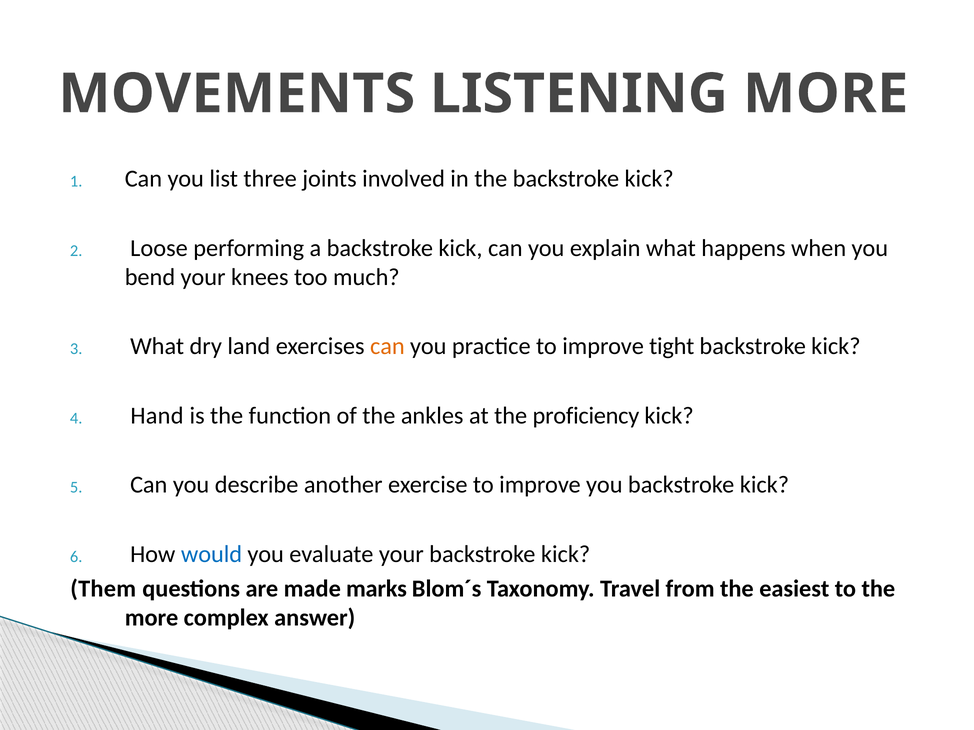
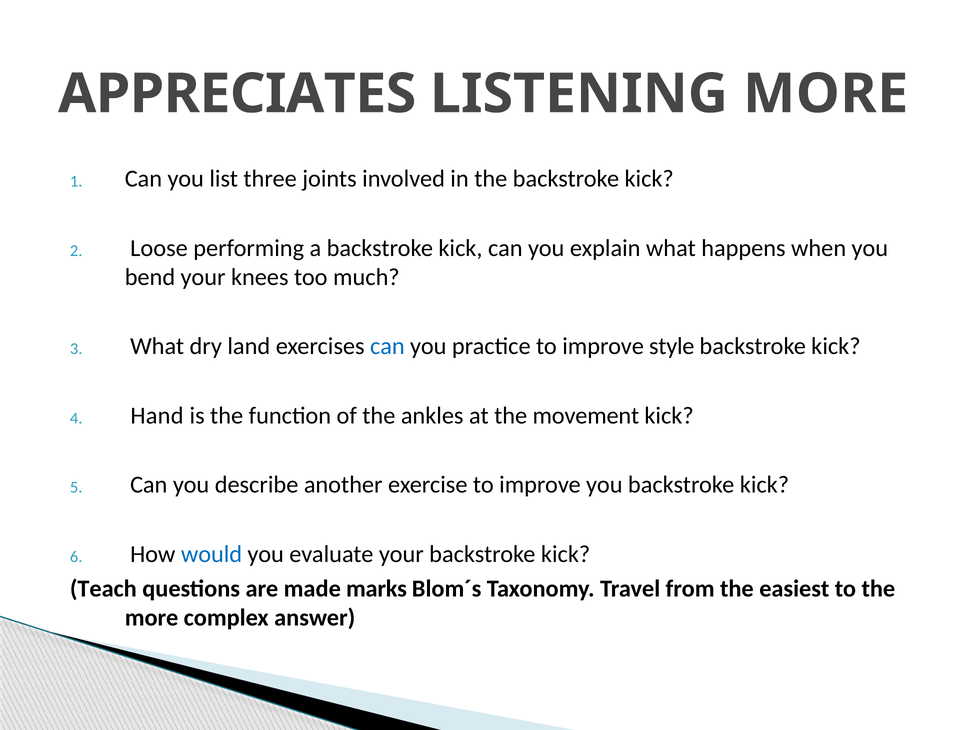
MOVEMENTS: MOVEMENTS -> APPRECIATES
can at (387, 347) colour: orange -> blue
tight: tight -> style
proficiency: proficiency -> movement
Them: Them -> Teach
